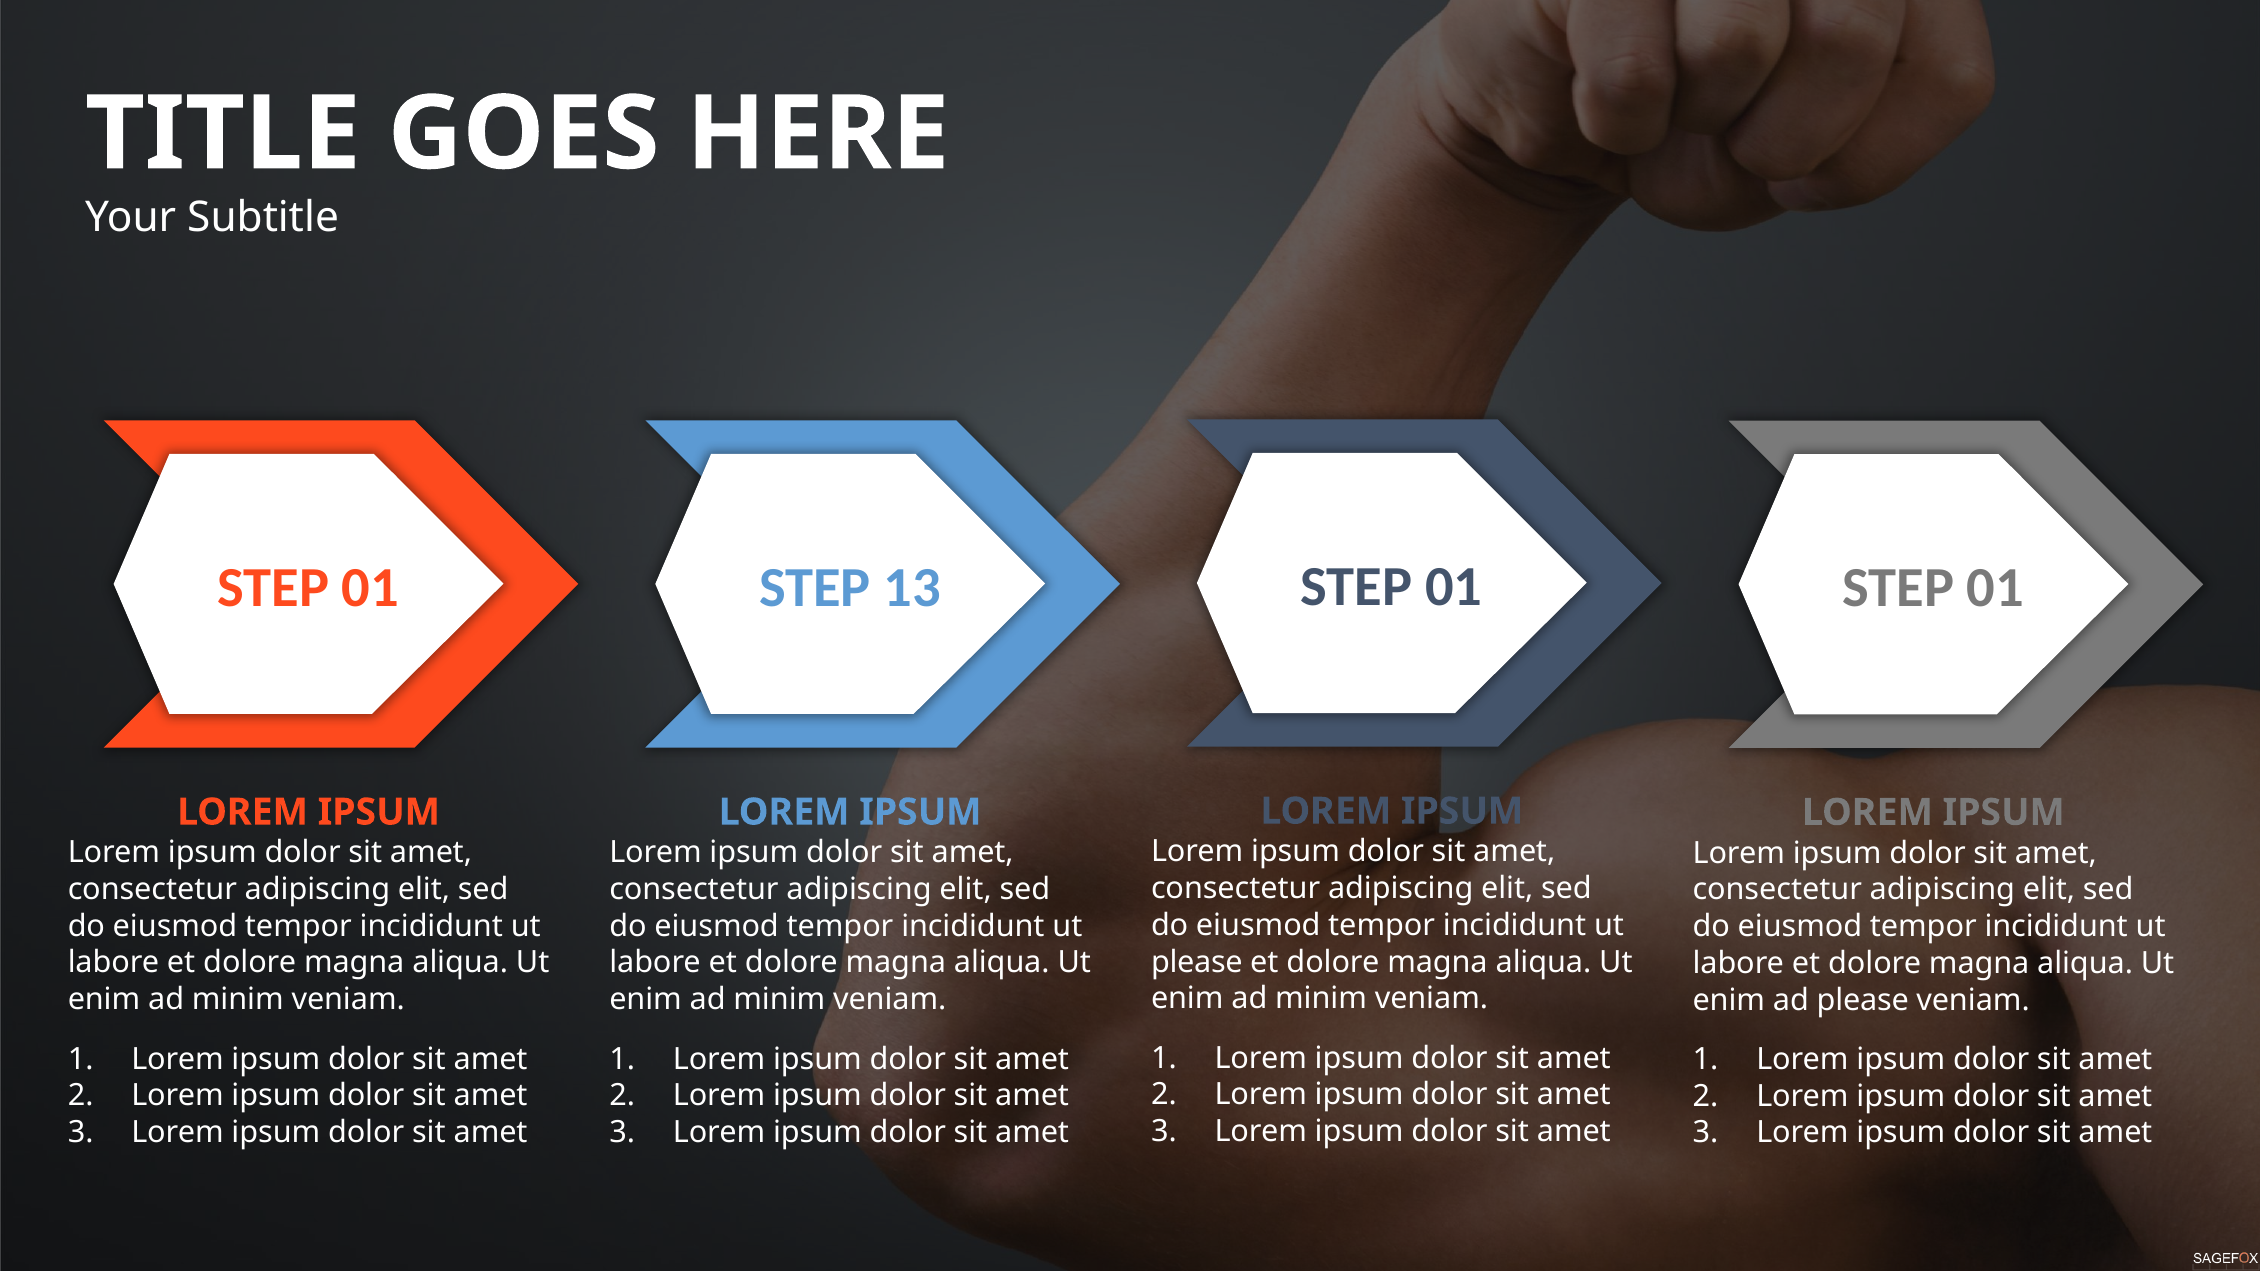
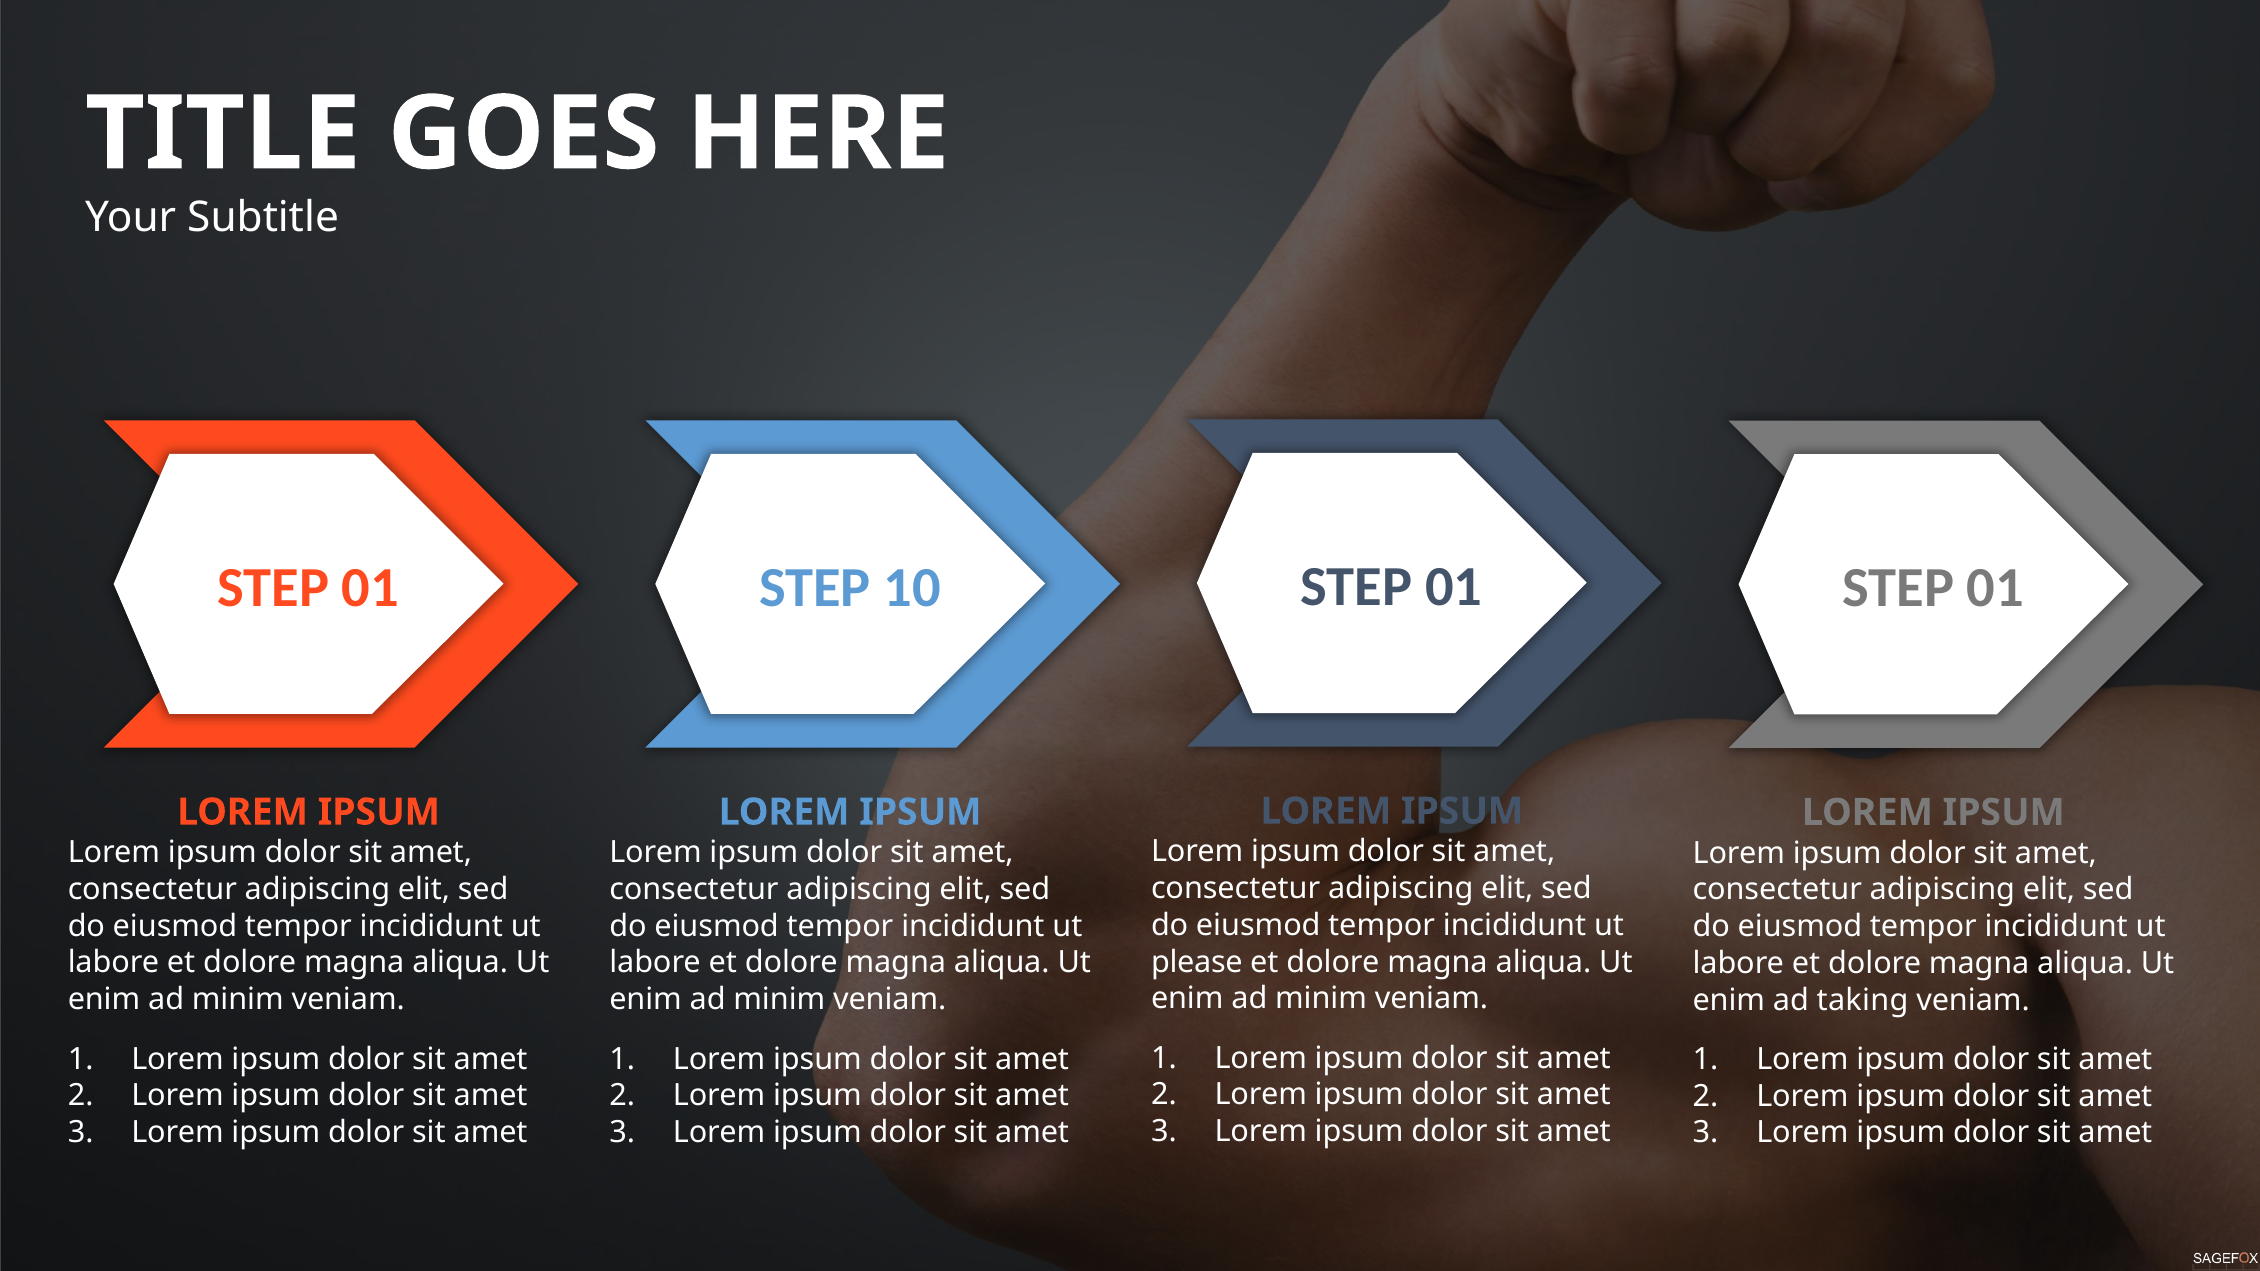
13: 13 -> 10
ad please: please -> taking
